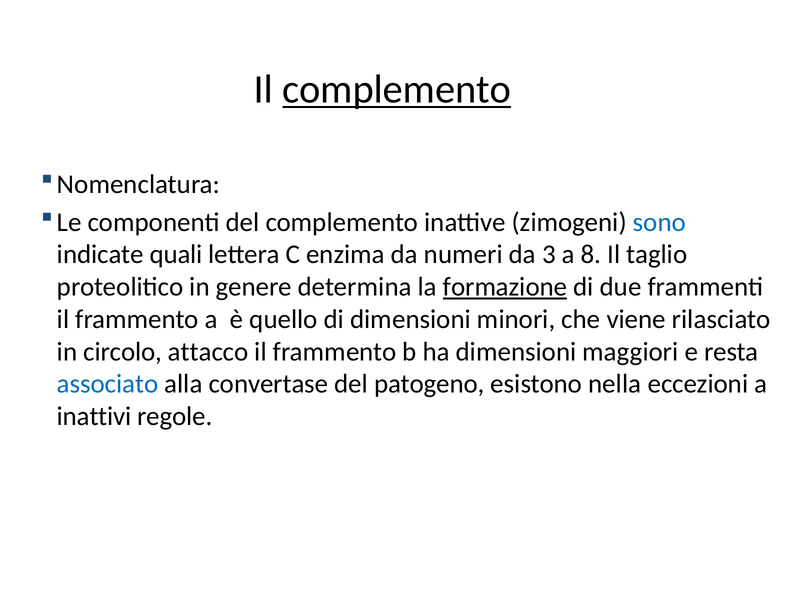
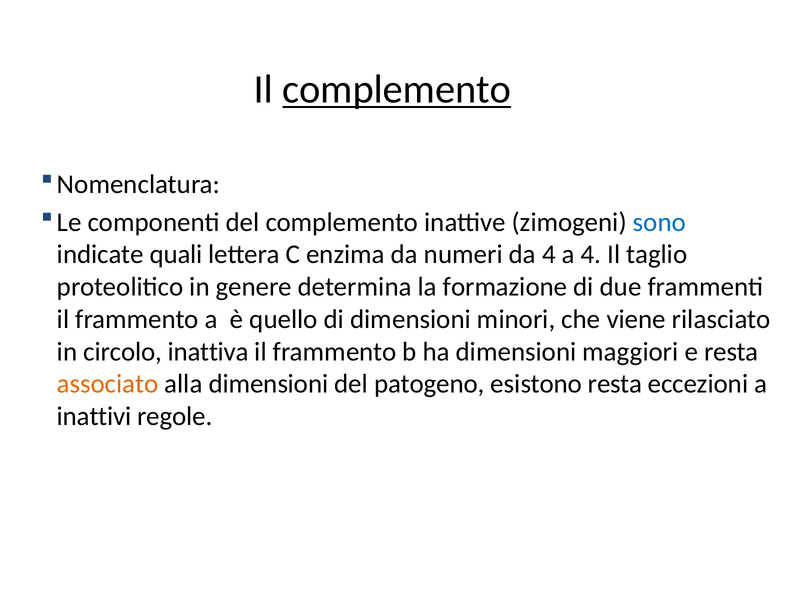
da 3: 3 -> 4
a 8: 8 -> 4
formazione underline: present -> none
attacco: attacco -> inattiva
associato colour: blue -> orange
alla convertase: convertase -> dimensioni
esistono nella: nella -> resta
